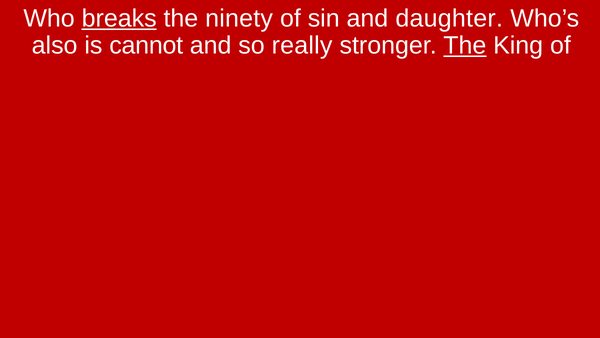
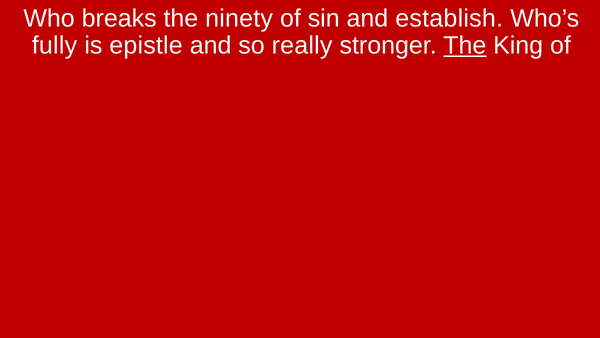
breaks underline: present -> none
daughter: daughter -> establish
also: also -> fully
cannot: cannot -> epistle
